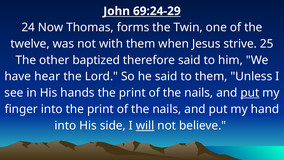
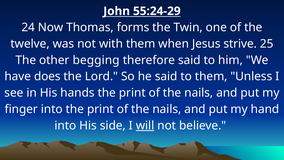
69:24-29: 69:24-29 -> 55:24-29
baptized: baptized -> begging
hear: hear -> does
put at (250, 93) underline: present -> none
